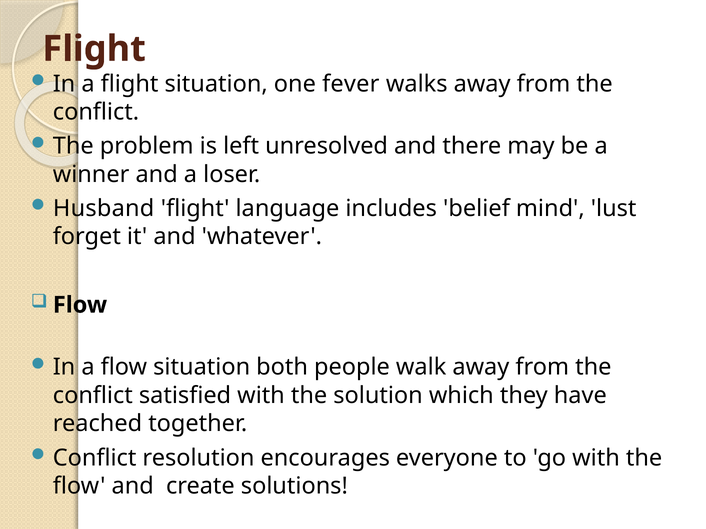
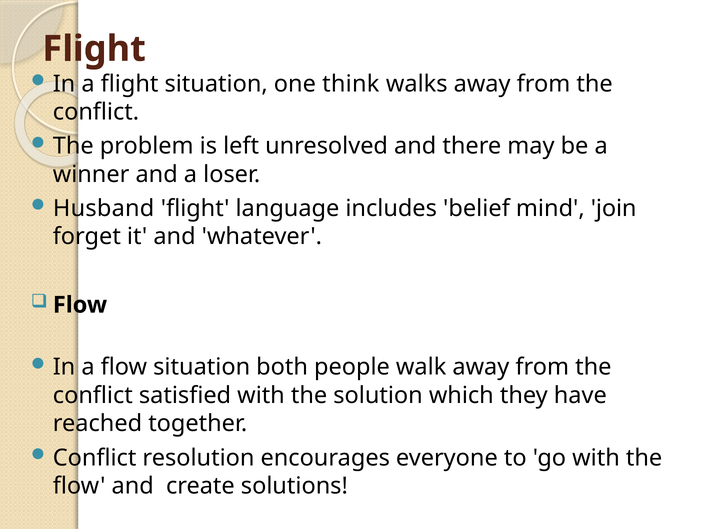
fever: fever -> think
lust: lust -> join
